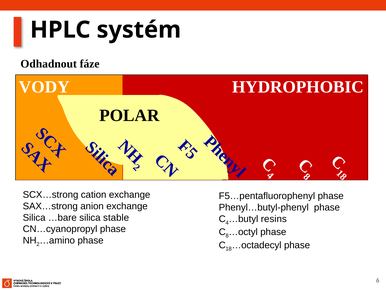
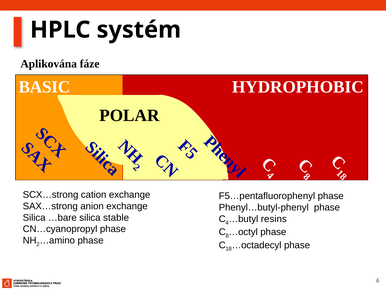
Odhadnout: Odhadnout -> Aplikována
VODY: VODY -> BASIC
